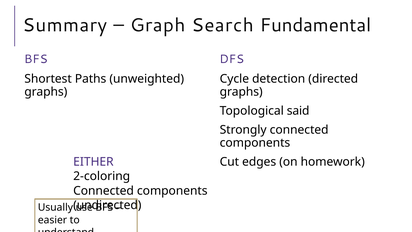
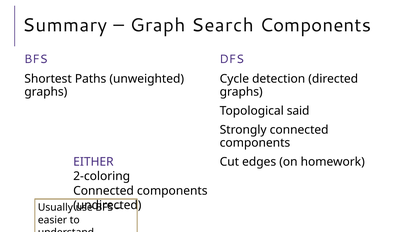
Search Fundamental: Fundamental -> Components
